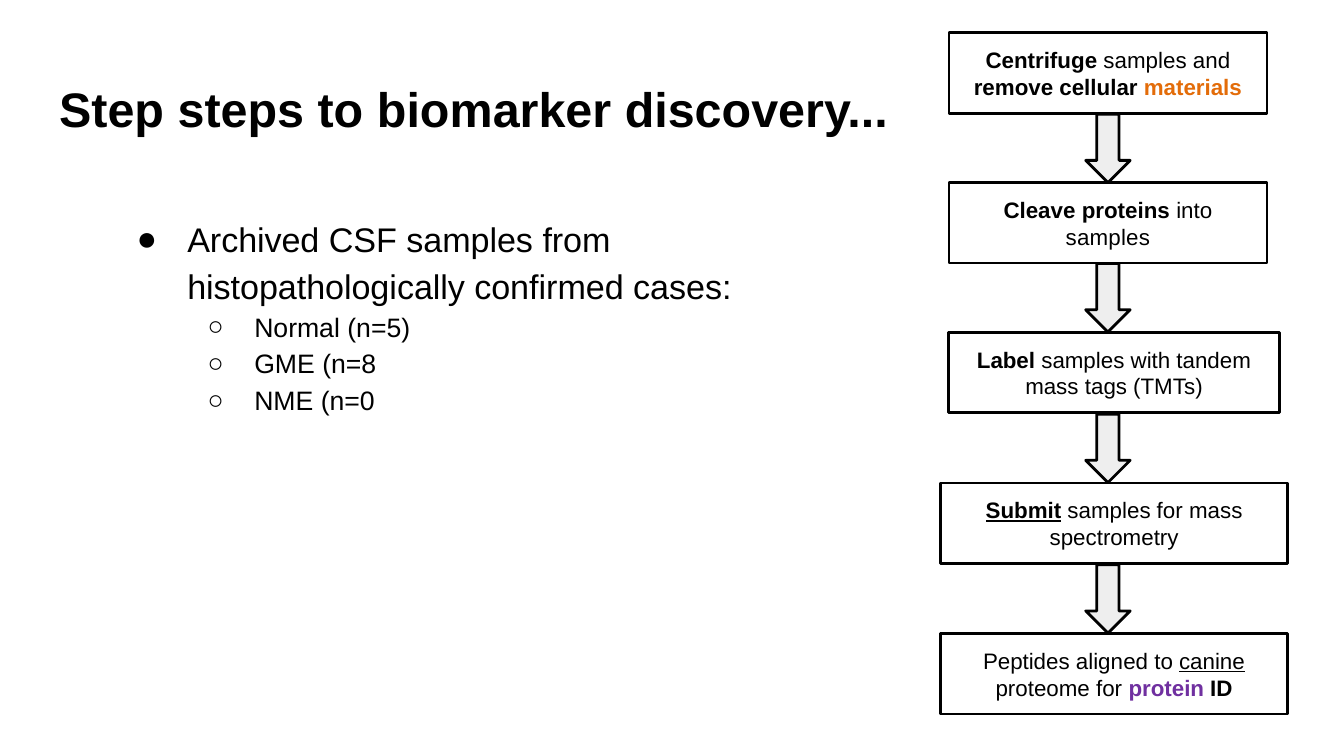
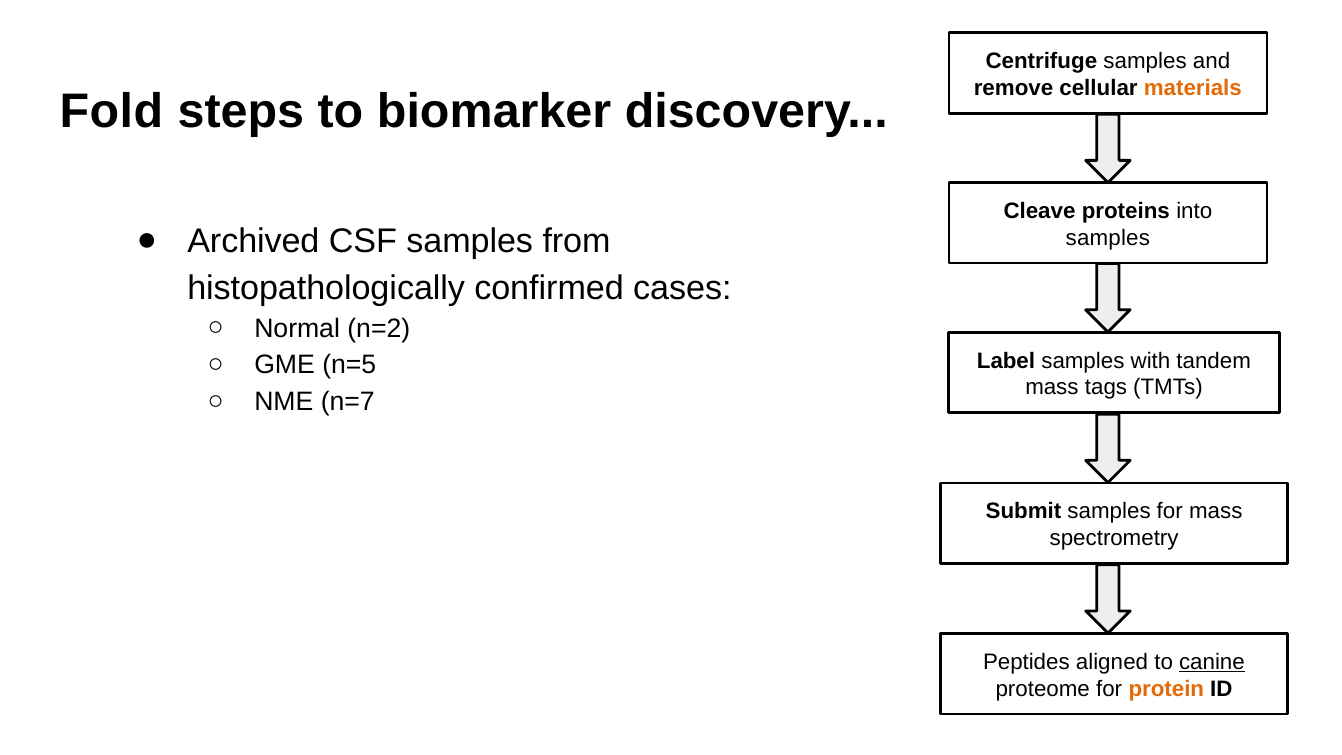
Step: Step -> Fold
n=5: n=5 -> n=2
n=8: n=8 -> n=5
n=0: n=0 -> n=7
Submit underline: present -> none
protein colour: purple -> orange
